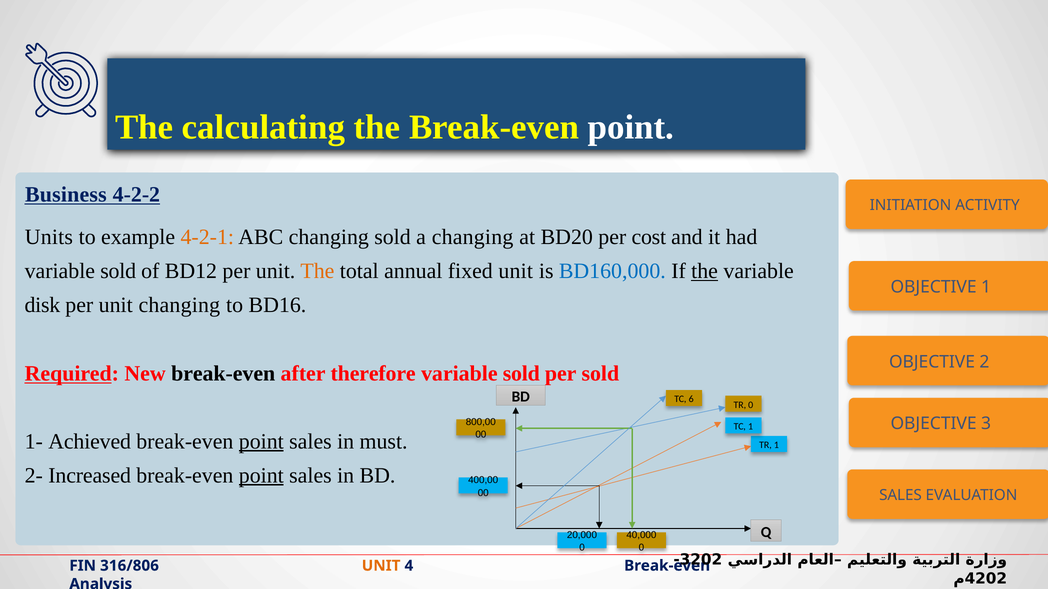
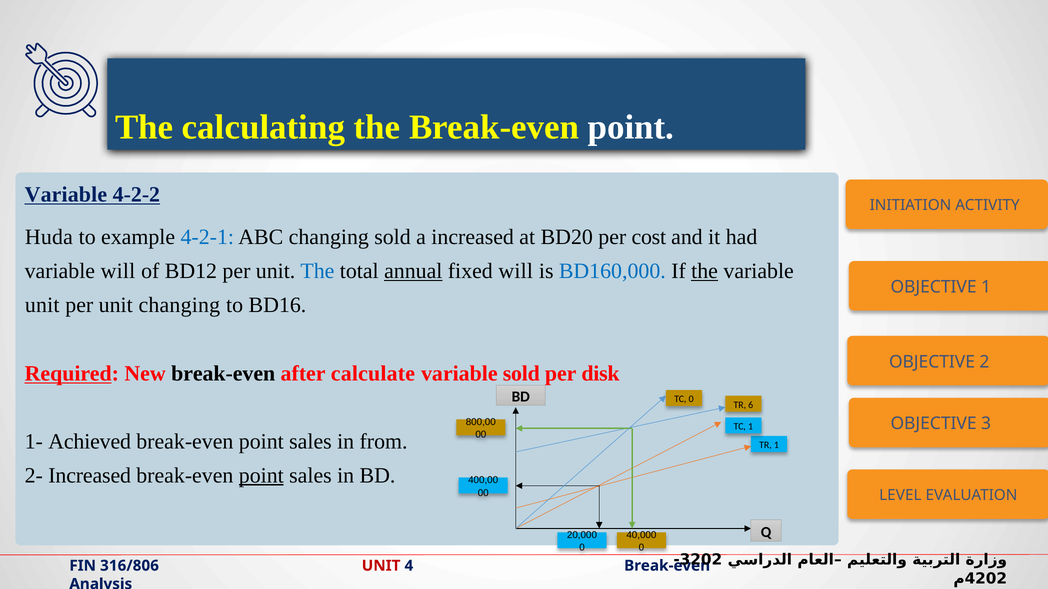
Business at (66, 195): Business -> Variable
Units: Units -> Huda
4-2-1 colour: orange -> blue
a changing: changing -> increased
sold at (118, 271): sold -> will
The at (317, 271) colour: orange -> blue
annual underline: none -> present
fixed unit: unit -> will
disk at (42, 305): disk -> unit
therefore: therefore -> calculate
per sold: sold -> disk
TC 6: 6 -> 0
TR 0: 0 -> 6
point at (261, 442) underline: present -> none
must: must -> from
SALES at (900, 496): SALES -> LEVEL
UNIT at (381, 566) colour: orange -> red
